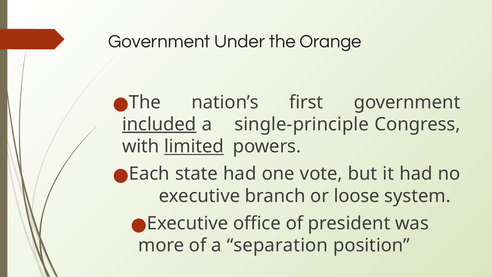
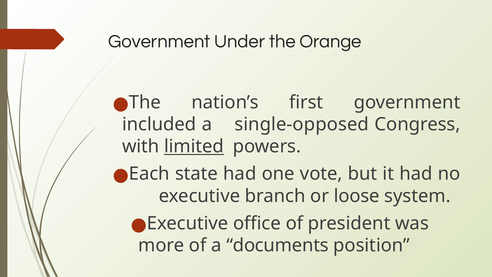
included underline: present -> none
single-principle: single-principle -> single-opposed
separation: separation -> documents
